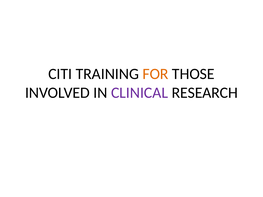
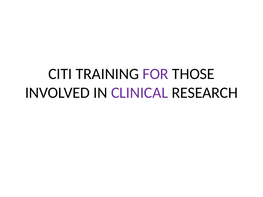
FOR colour: orange -> purple
